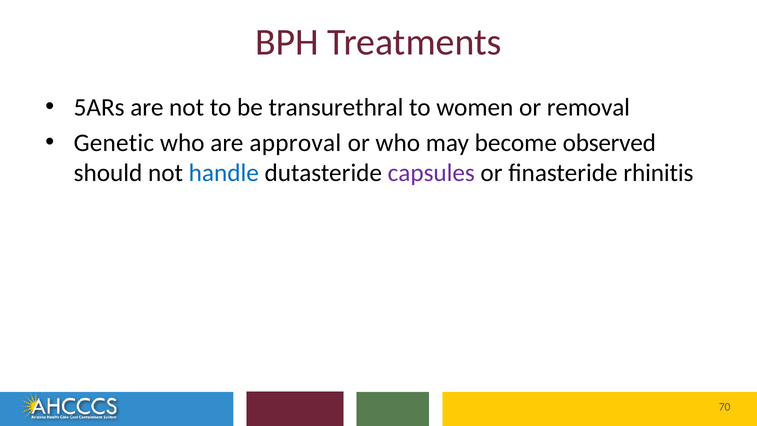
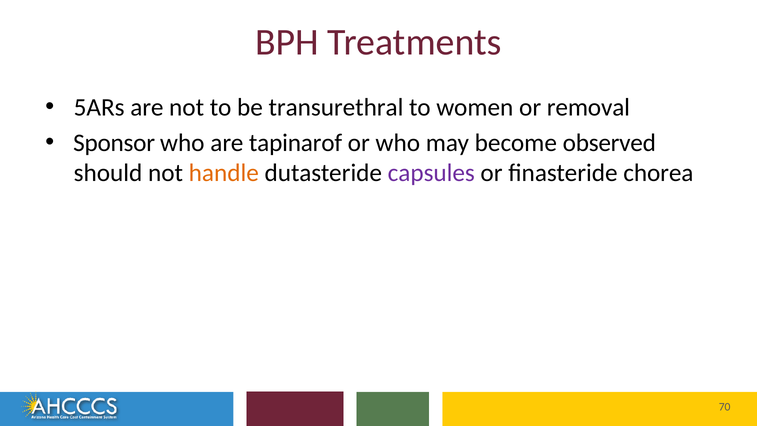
Genetic: Genetic -> Sponsor
approval: approval -> tapinarof
handle colour: blue -> orange
rhinitis: rhinitis -> chorea
